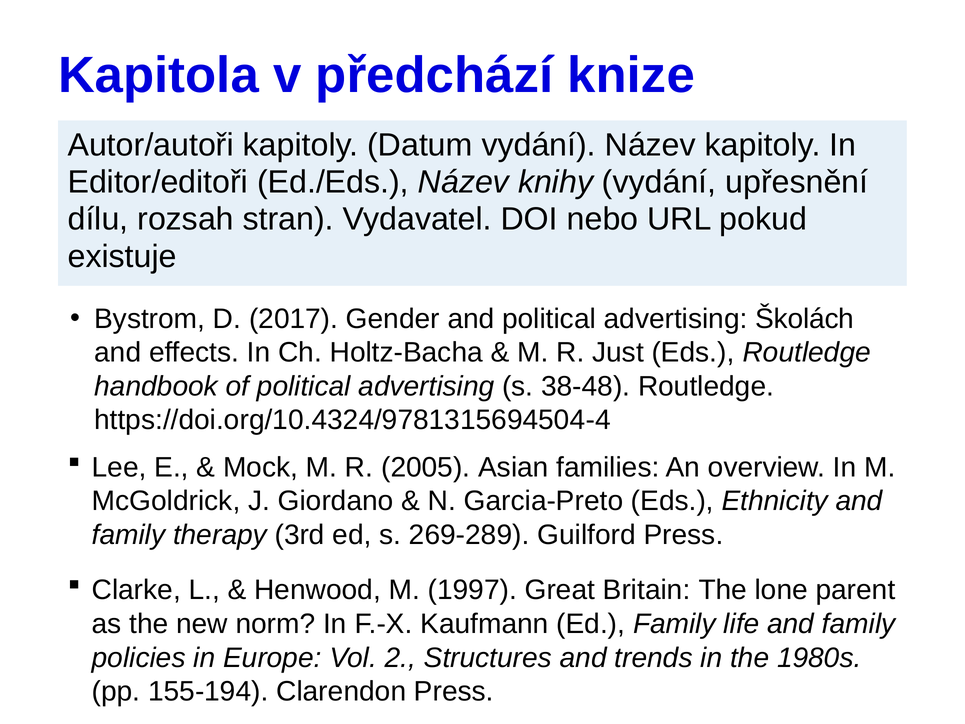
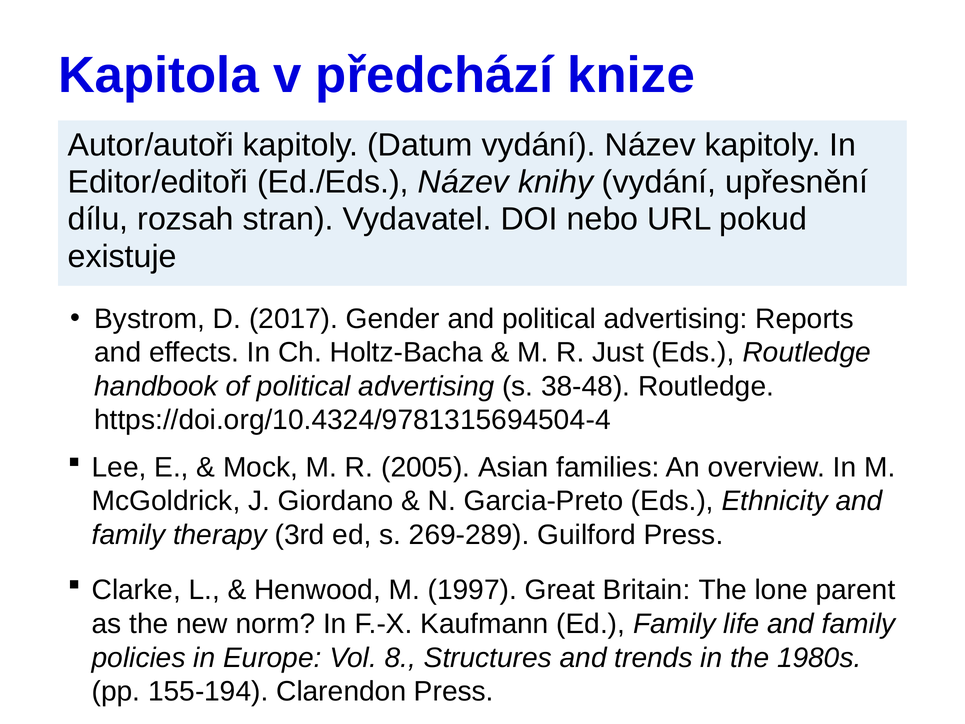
Školách: Školách -> Reports
2: 2 -> 8
